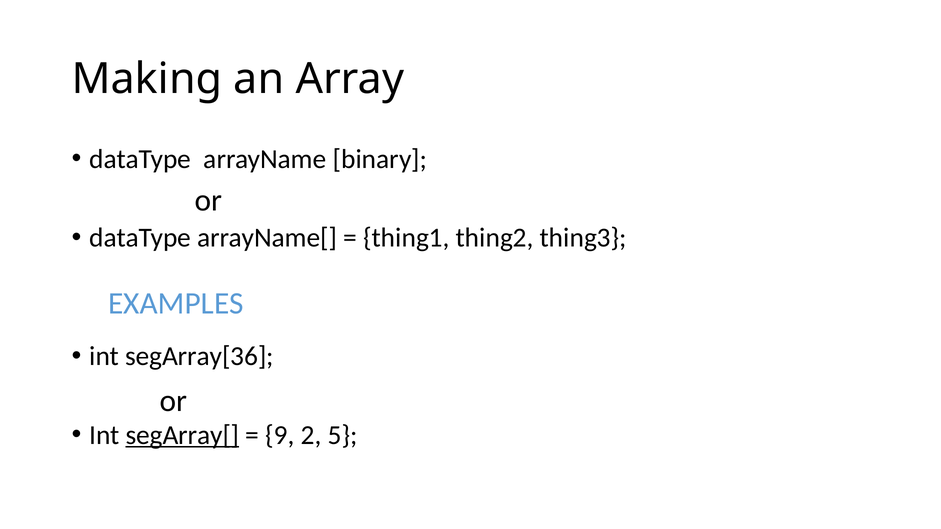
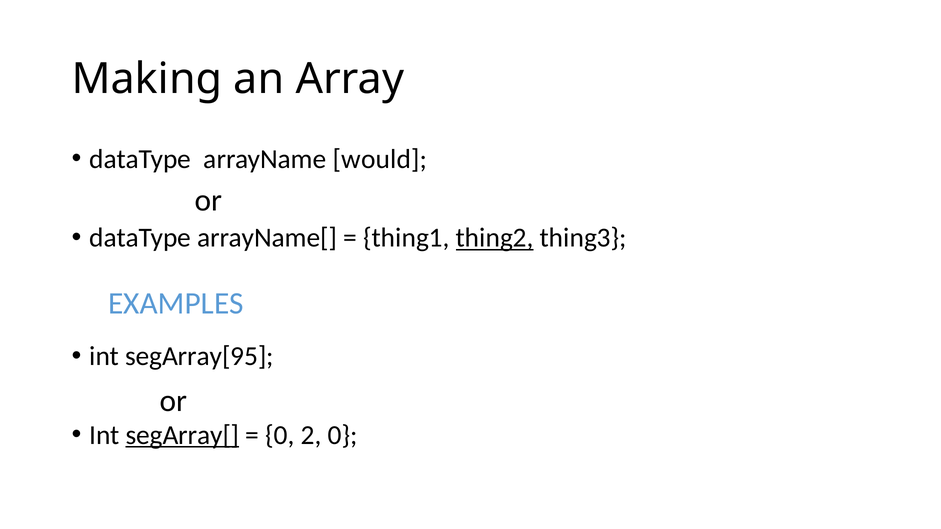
binary: binary -> would
thing2 underline: none -> present
segArray[36: segArray[36 -> segArray[95
9 at (280, 435): 9 -> 0
2 5: 5 -> 0
